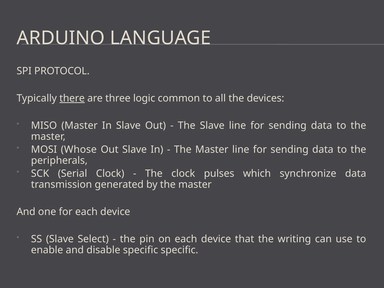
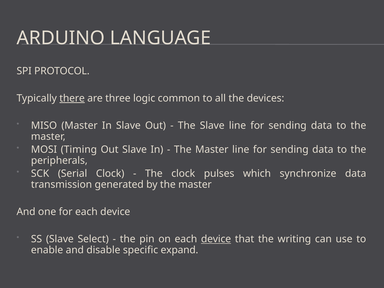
Whose: Whose -> Timing
device at (216, 239) underline: none -> present
specific specific: specific -> expand
